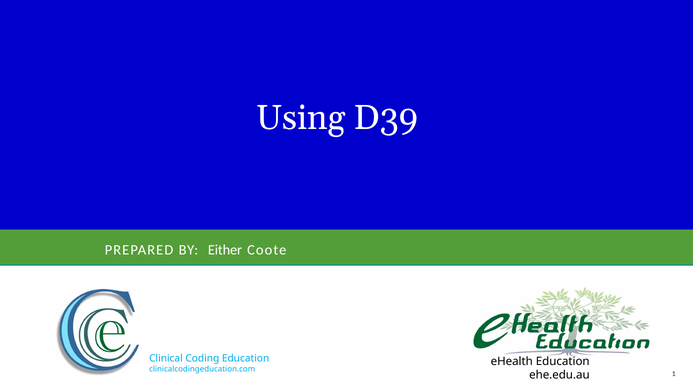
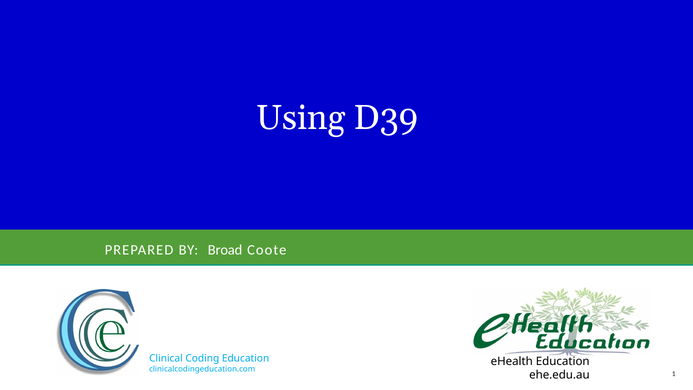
Either: Either -> Broad
